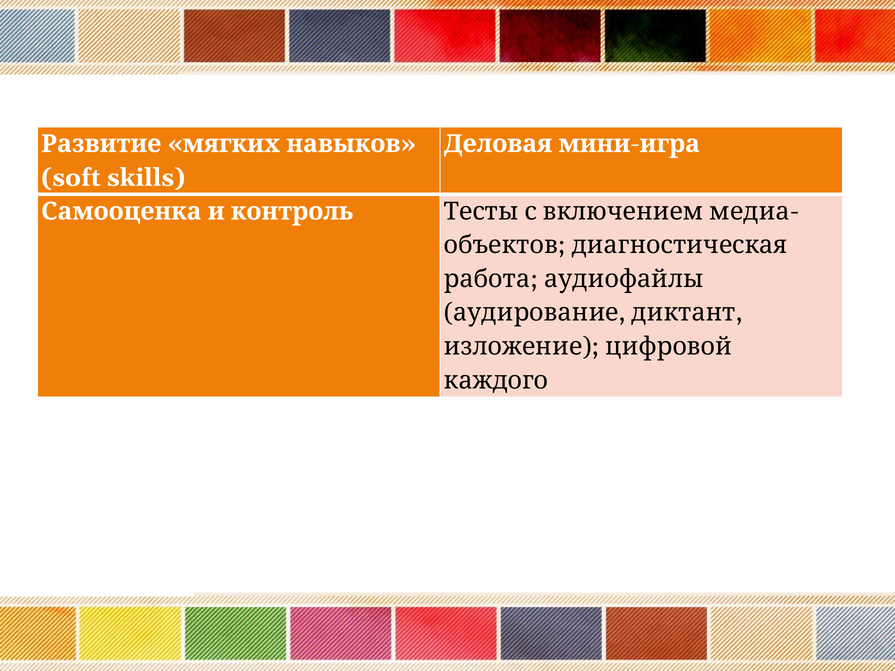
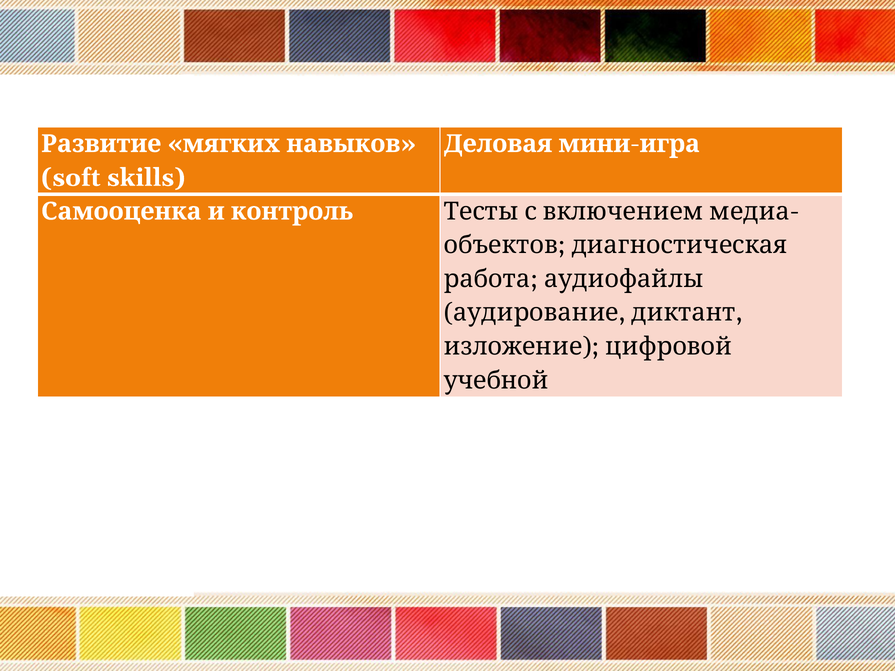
каждого: каждого -> учебной
